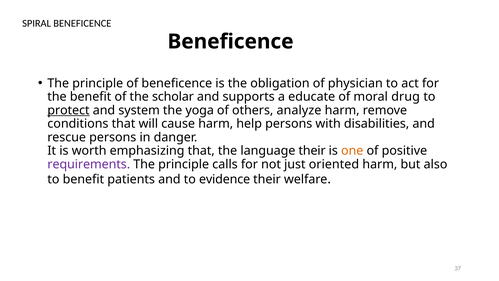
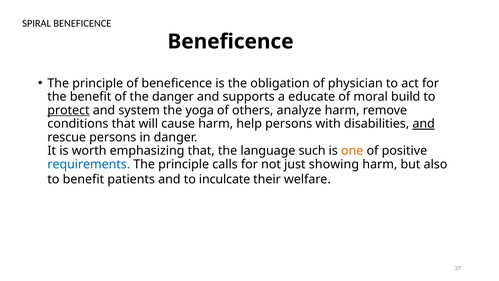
the scholar: scholar -> danger
drug: drug -> build
and at (424, 124) underline: none -> present
language their: their -> such
requirements colour: purple -> blue
oriented: oriented -> showing
evidence: evidence -> inculcate
